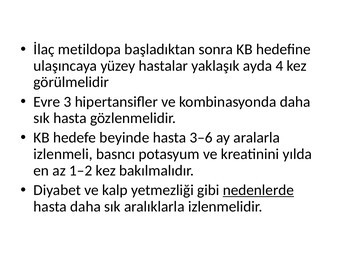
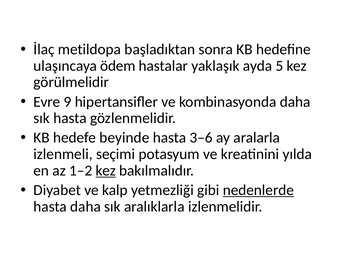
yüzey: yüzey -> ödem
4: 4 -> 5
3: 3 -> 9
basncı: basncı -> seçimi
kez at (106, 171) underline: none -> present
